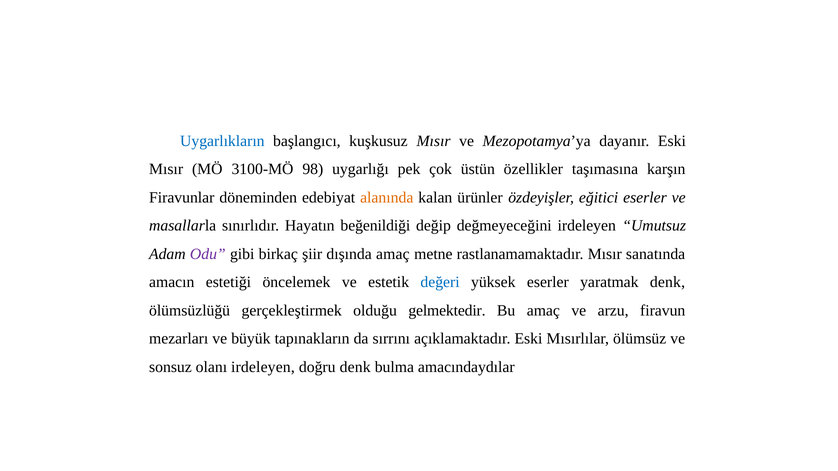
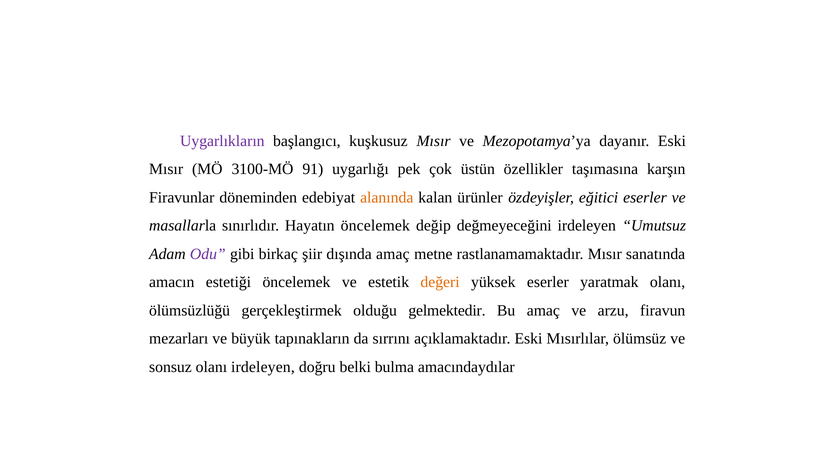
Uygarlıkların colour: blue -> purple
98: 98 -> 91
Hayatın beğenildiği: beğenildiği -> öncelemek
değeri colour: blue -> orange
yaratmak denk: denk -> olanı
doğru denk: denk -> belki
